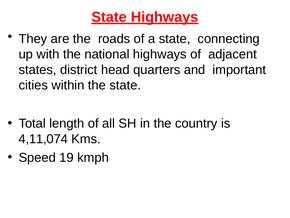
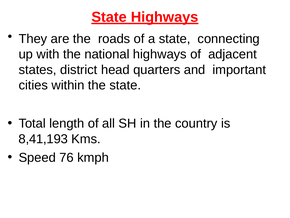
4,11,074: 4,11,074 -> 8,41,193
19: 19 -> 76
